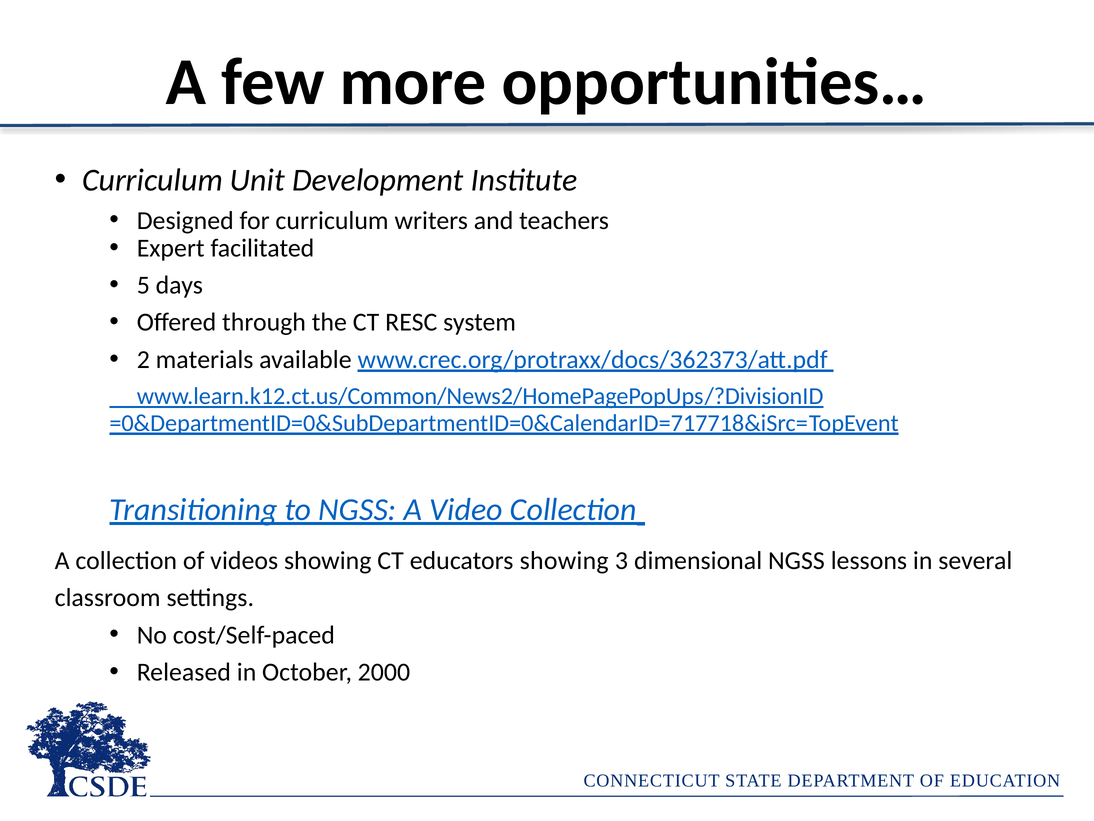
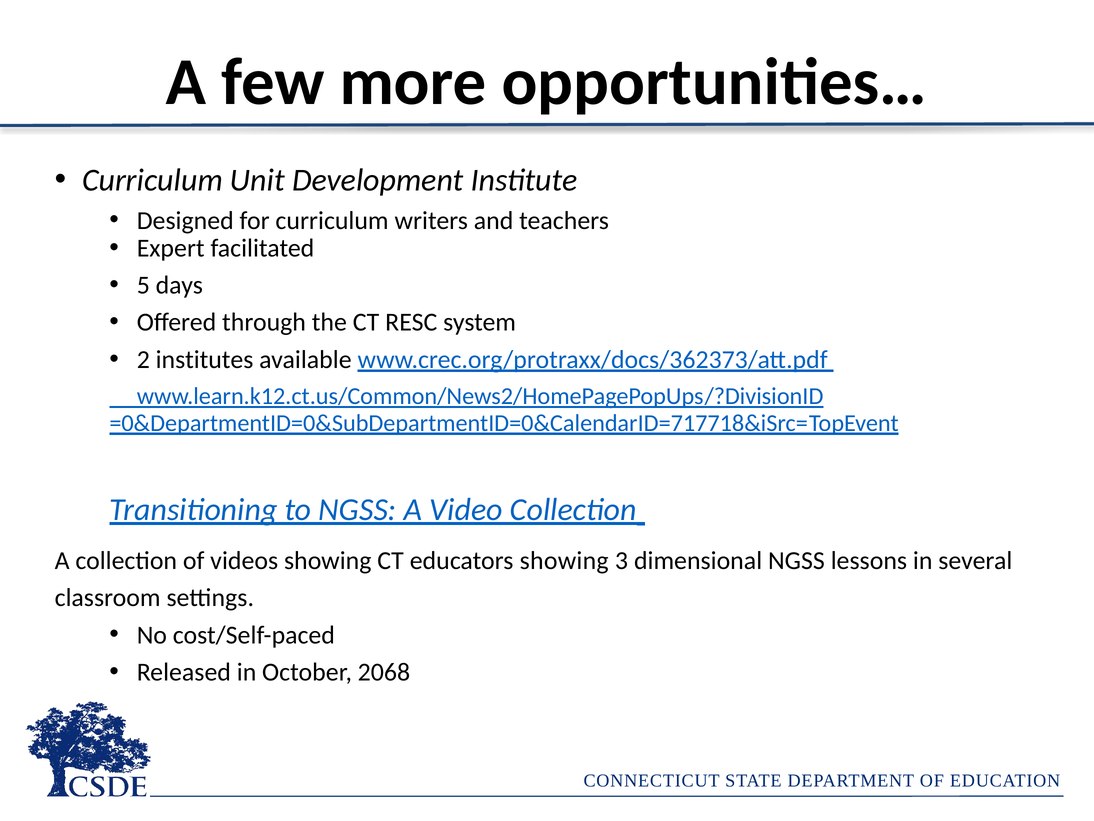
materials: materials -> institutes
2000: 2000 -> 2068
